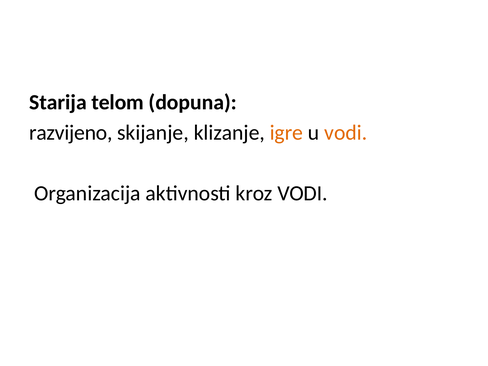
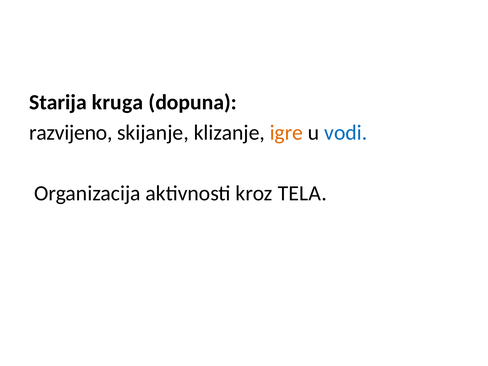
telom: telom -> kruga
vodi at (346, 133) colour: orange -> blue
kroz VODI: VODI -> TELA
